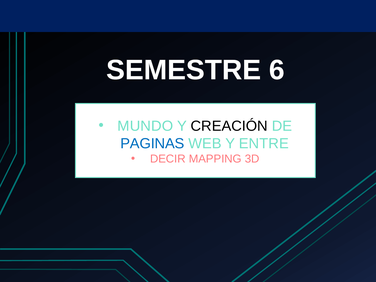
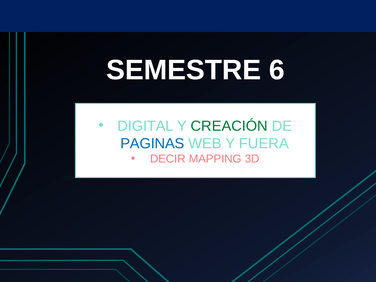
MUNDO: MUNDO -> DIGITAL
CREACIÓN colour: black -> green
ENTRE: ENTRE -> FUERA
